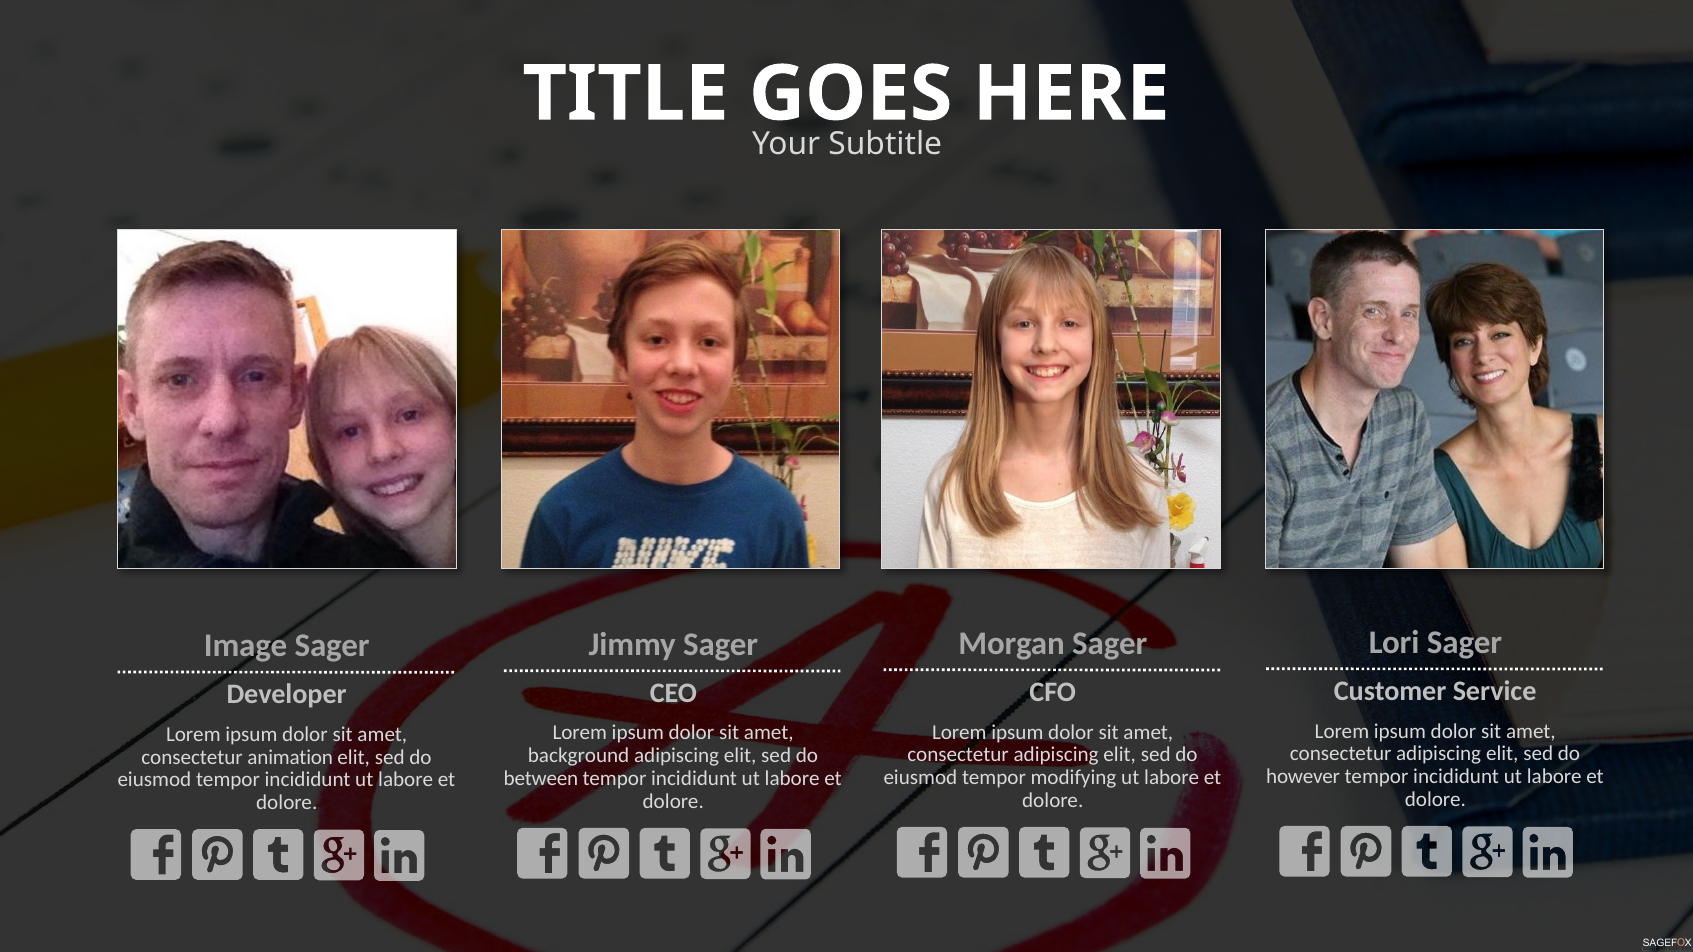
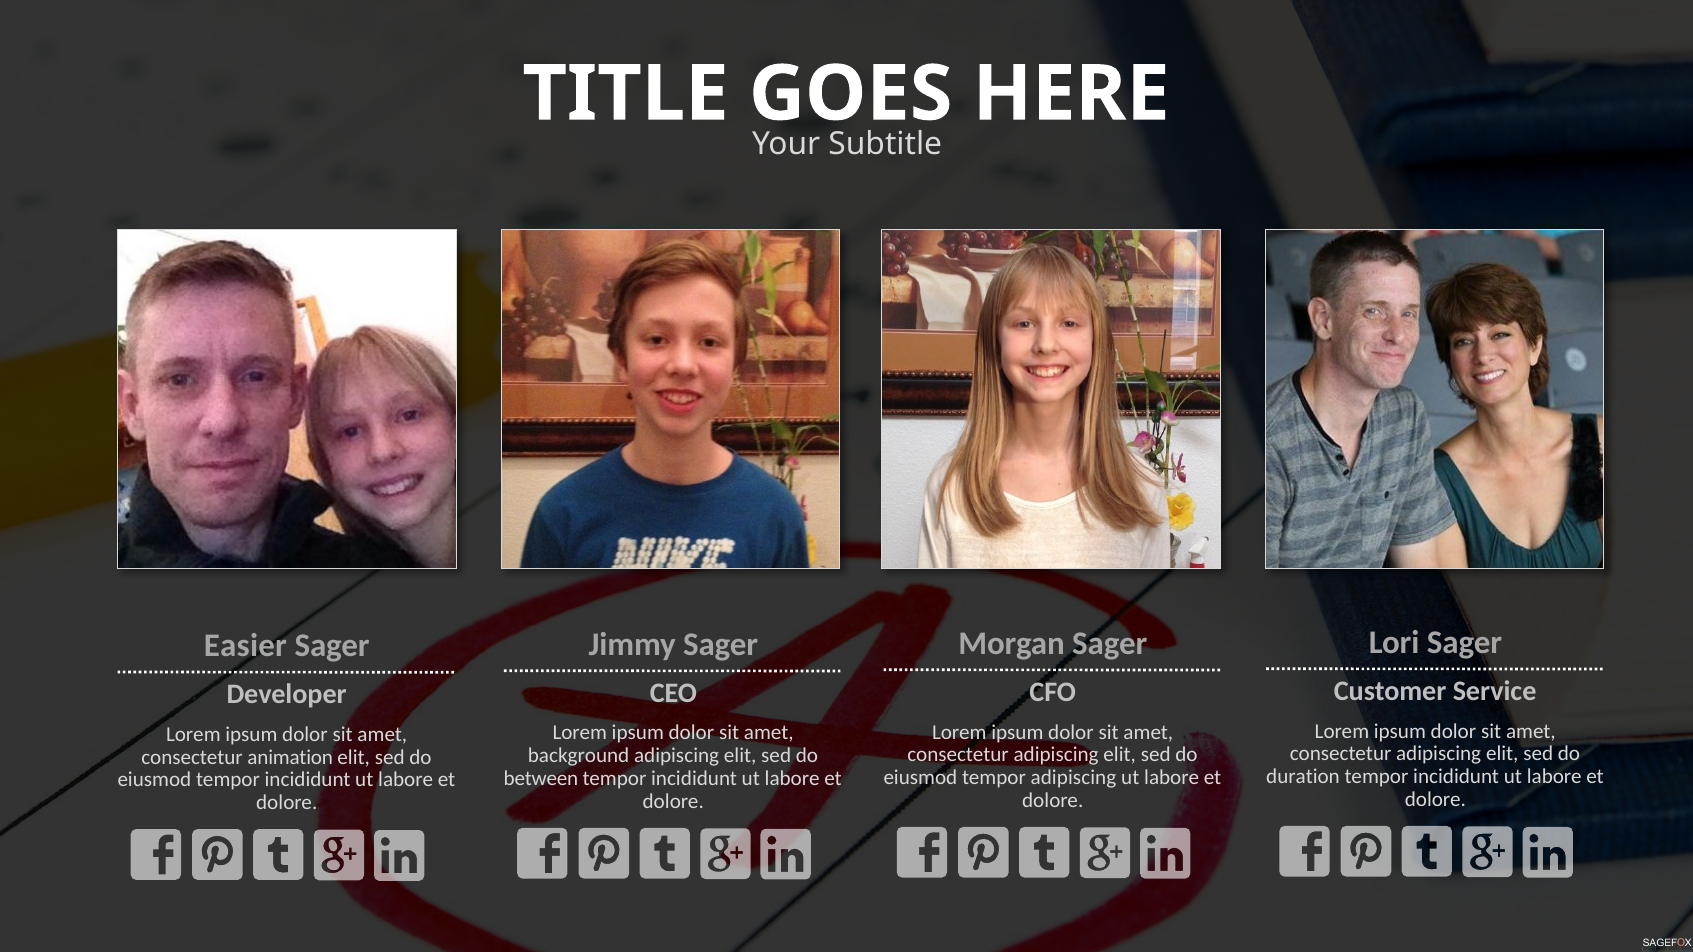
Image: Image -> Easier
however: however -> duration
tempor modifying: modifying -> adipiscing
